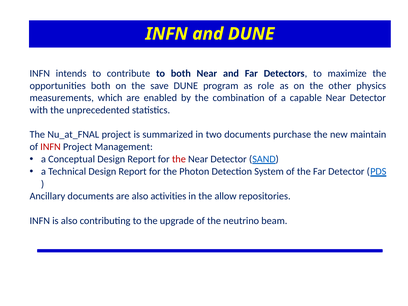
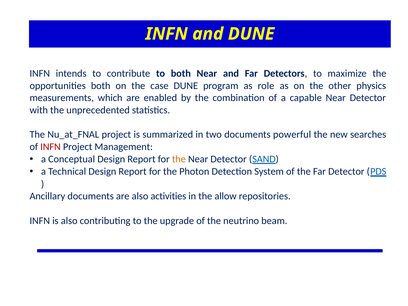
save: save -> case
purchase: purchase -> powerful
maintain: maintain -> searches
the at (179, 159) colour: red -> orange
